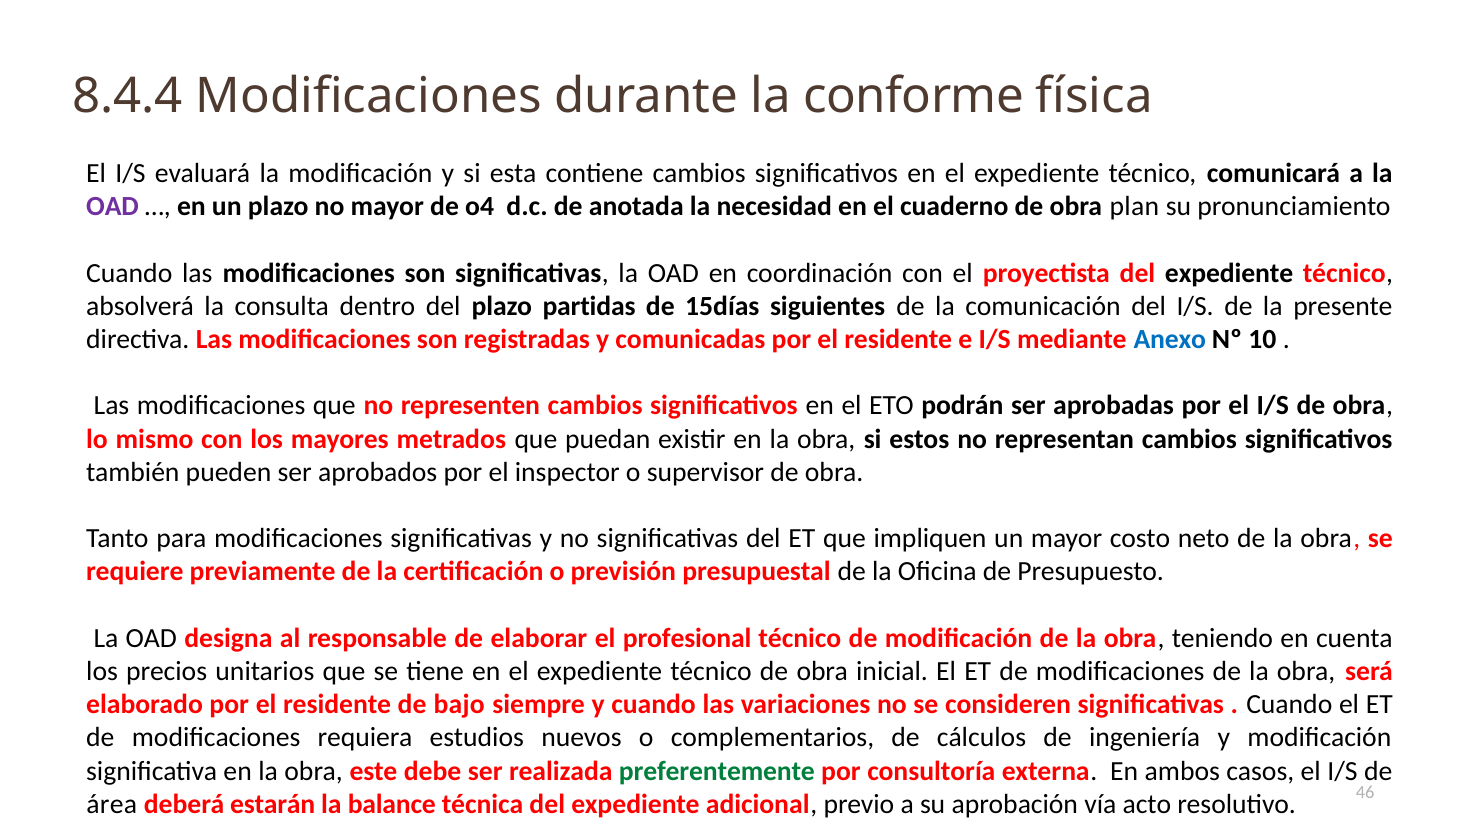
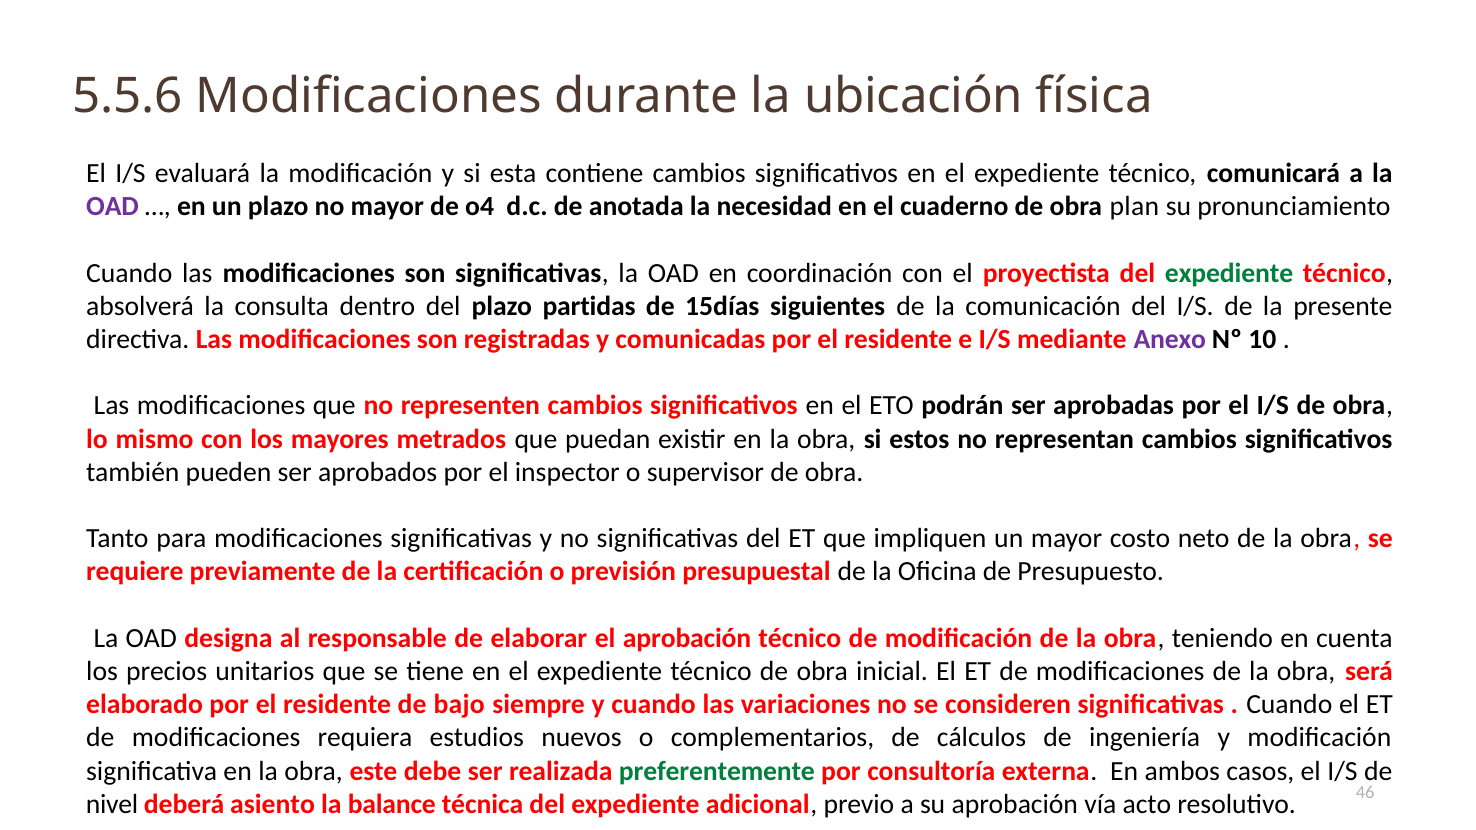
8.4.4: 8.4.4 -> 5.5.6
conforme: conforme -> ubicación
expediente at (1229, 273) colour: black -> green
Anexo colour: blue -> purple
el profesional: profesional -> aprobación
área: área -> nivel
estarán: estarán -> asiento
